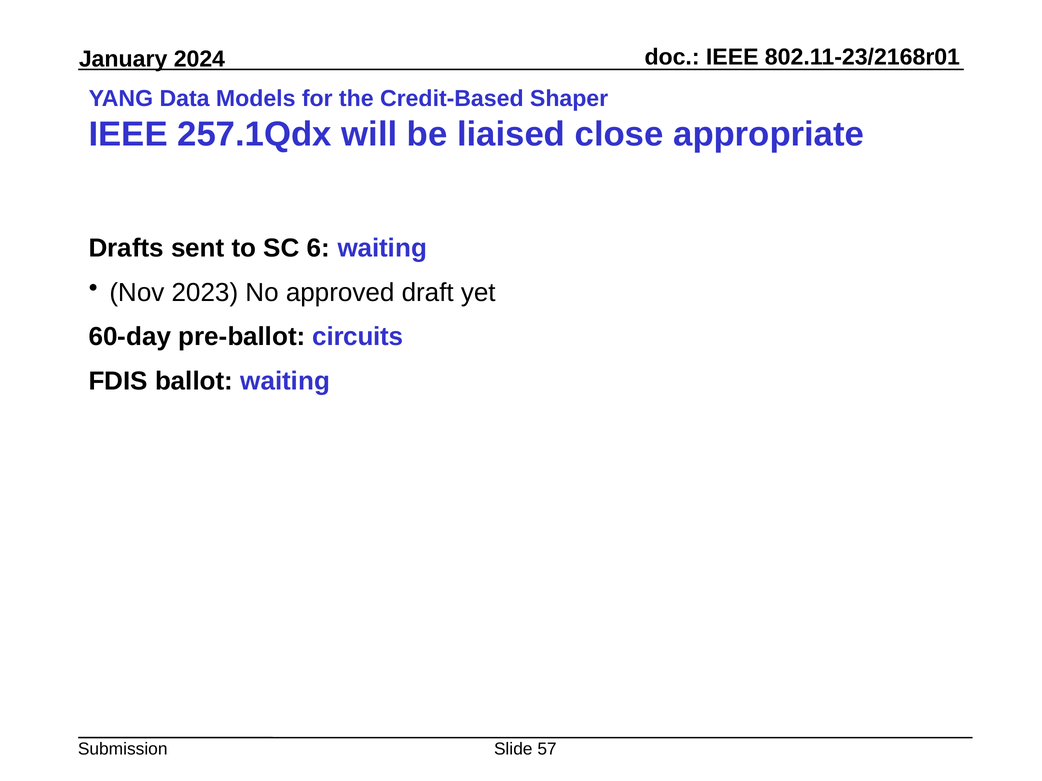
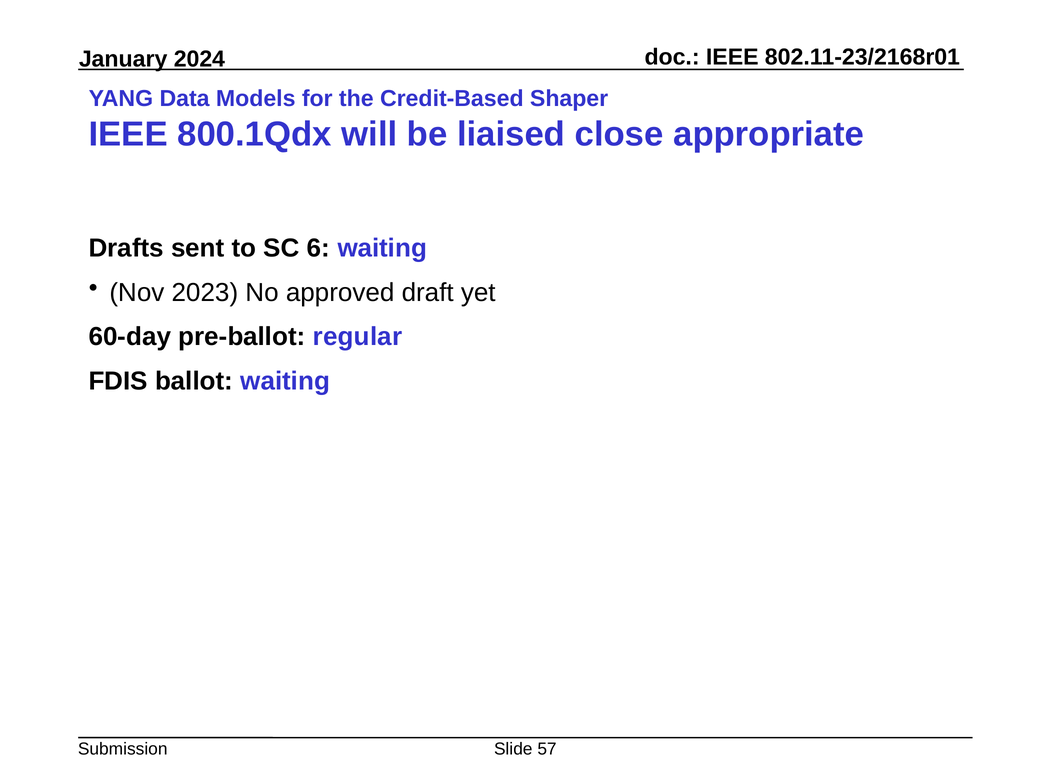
257.1Qdx: 257.1Qdx -> 800.1Qdx
circuits: circuits -> regular
